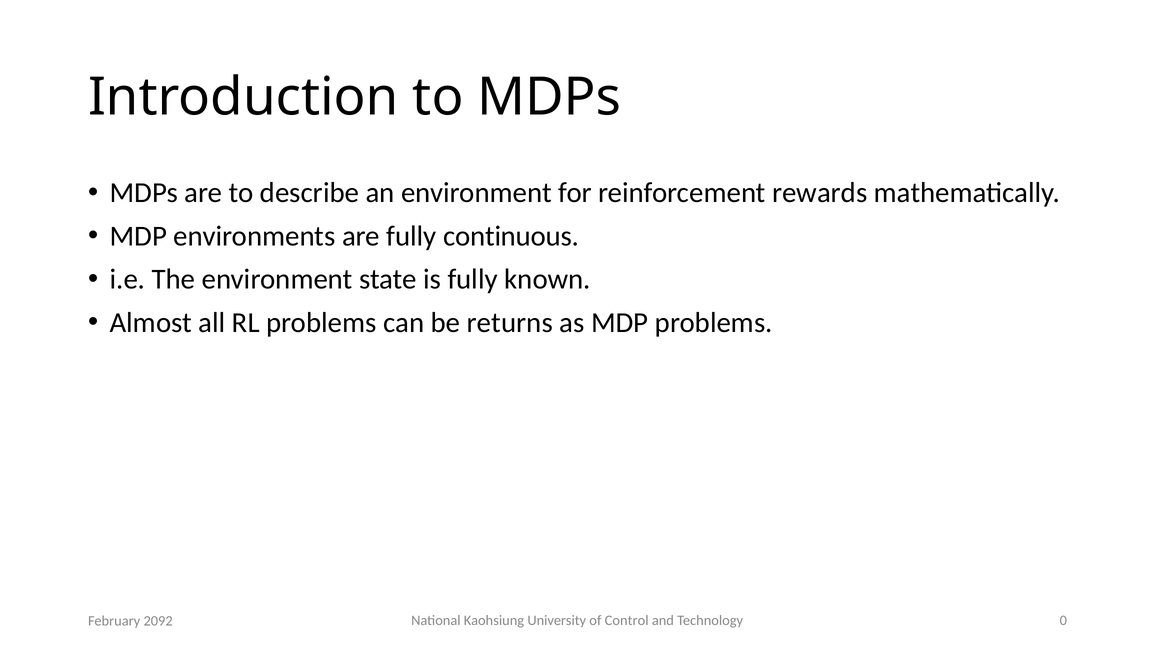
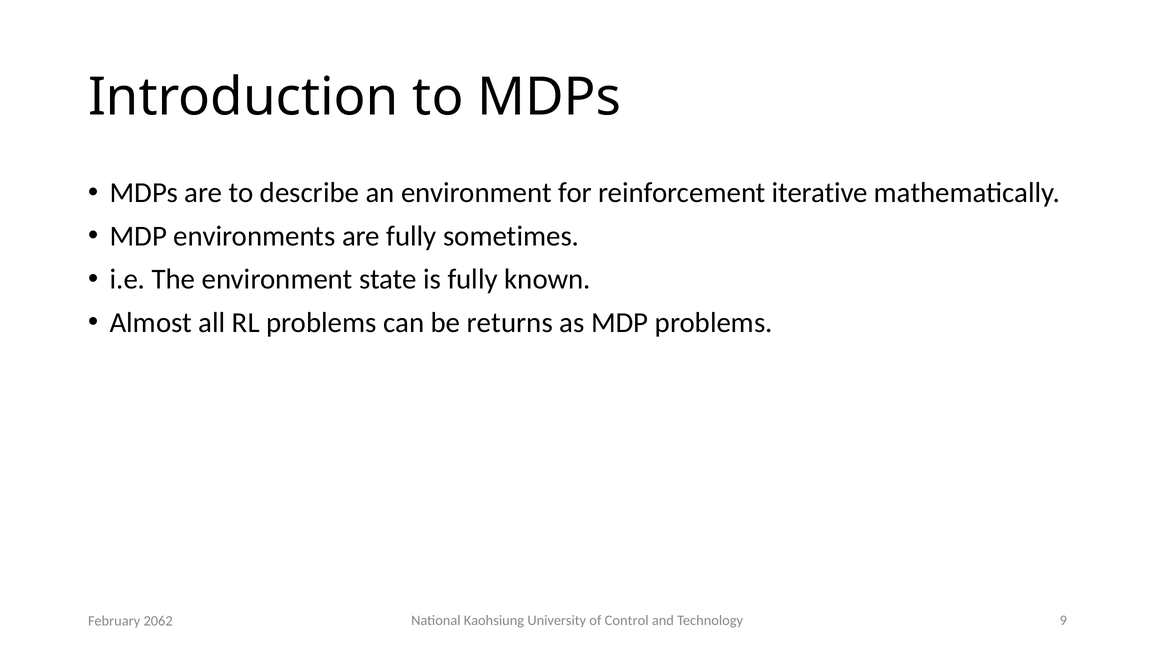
rewards: rewards -> iterative
continuous: continuous -> sometimes
0: 0 -> 9
2092: 2092 -> 2062
